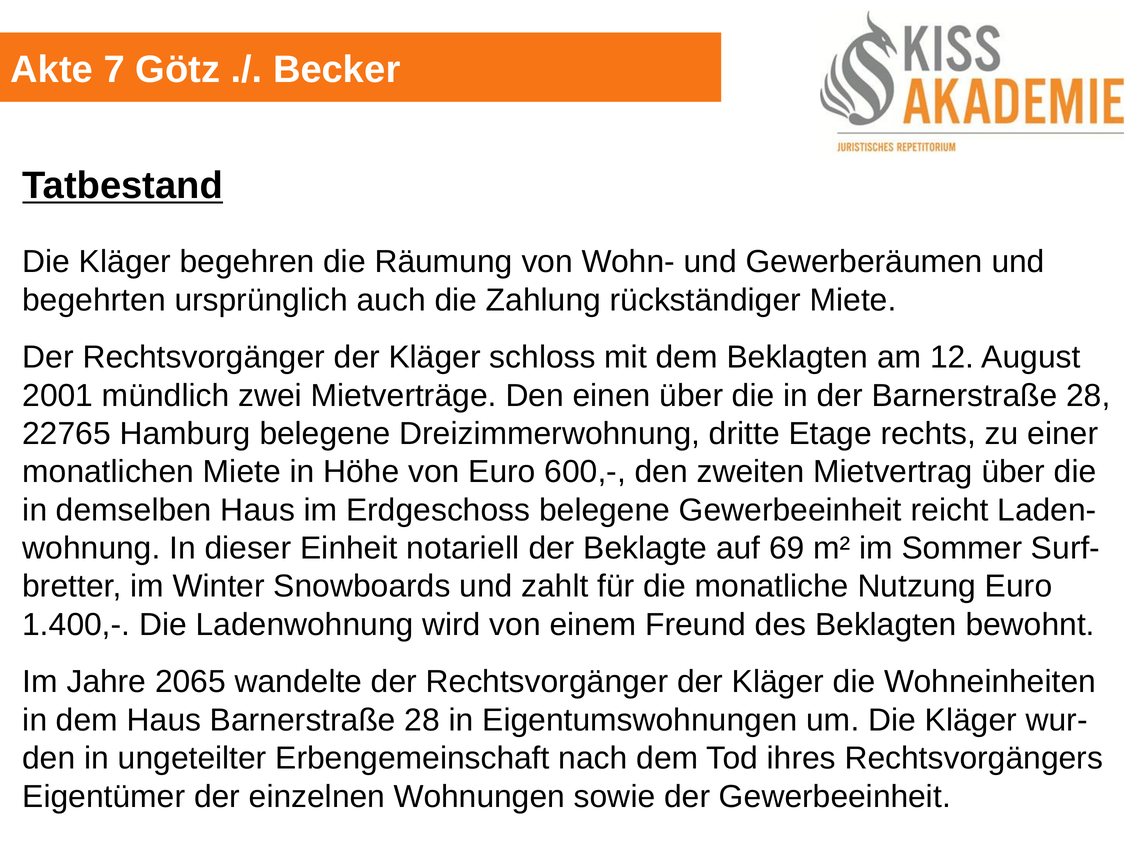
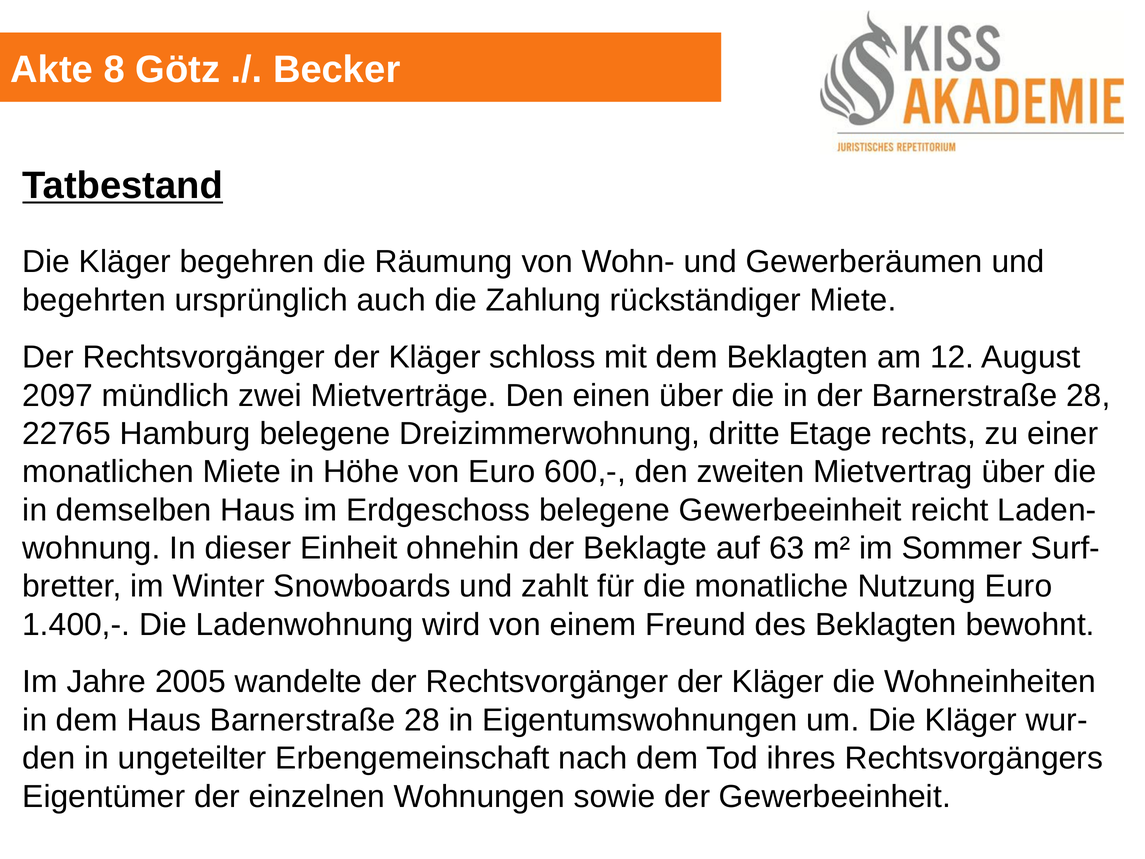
7: 7 -> 8
2001: 2001 -> 2097
notariell: notariell -> ohnehin
69: 69 -> 63
2065: 2065 -> 2005
